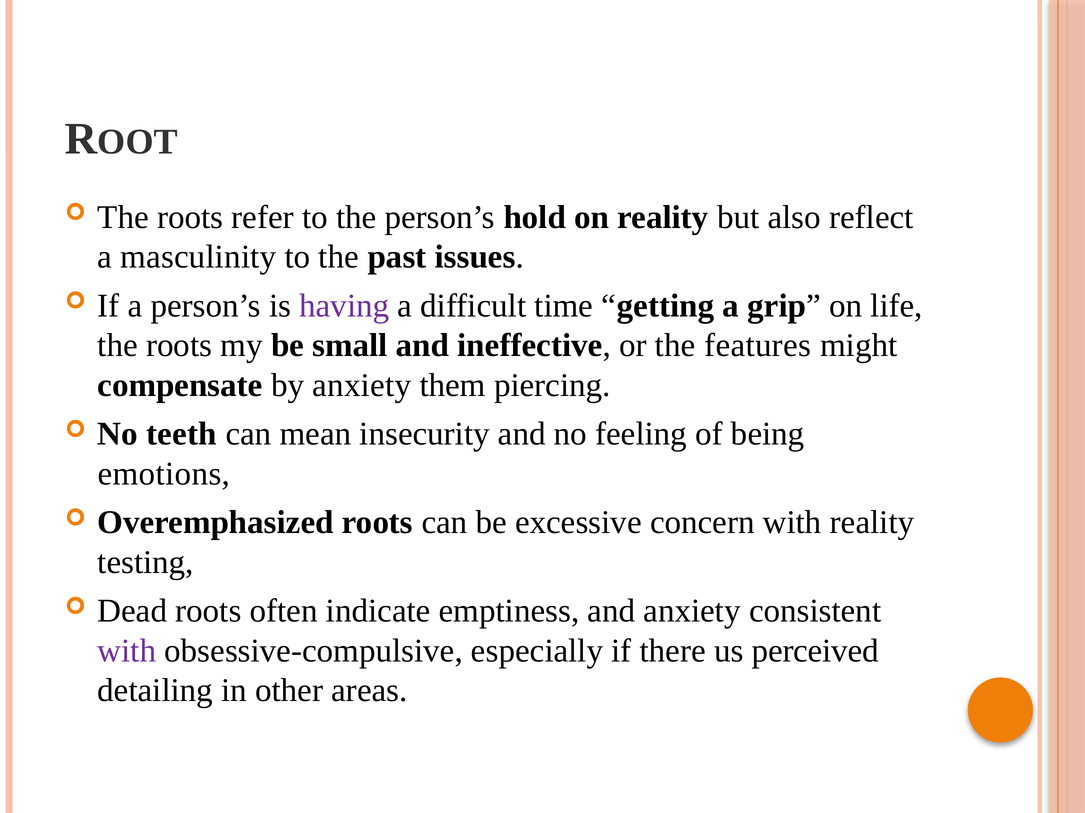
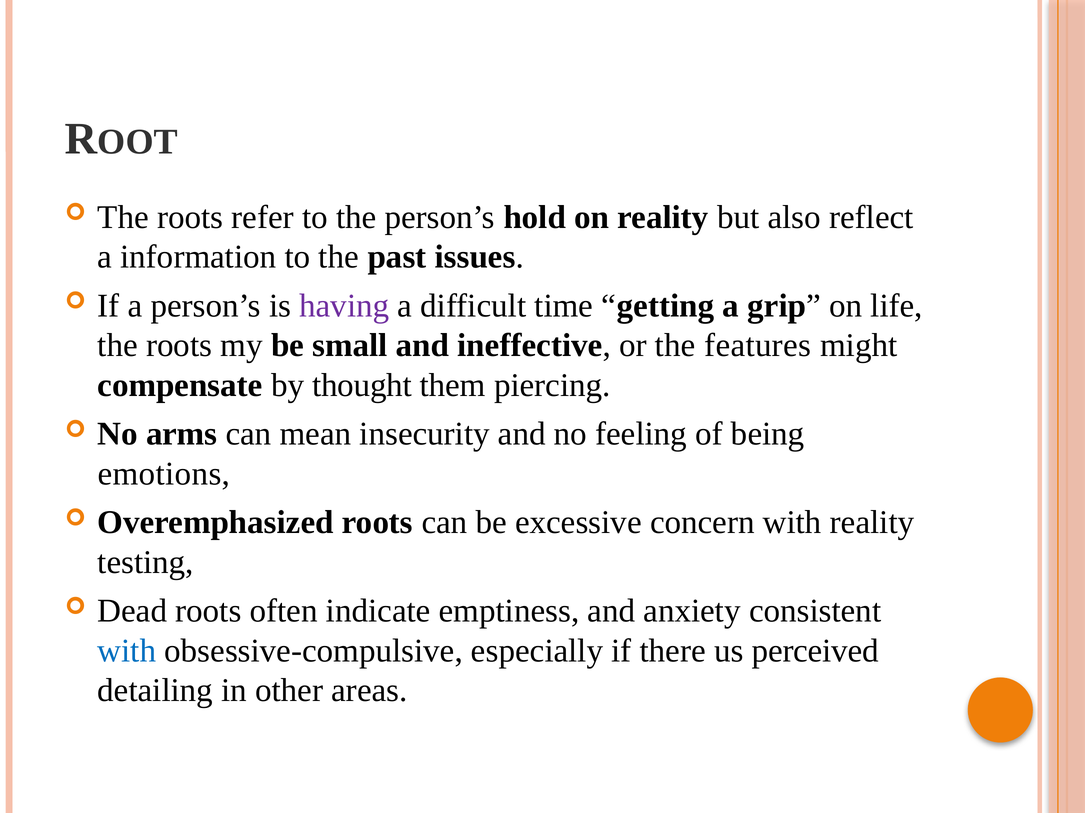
masculinity: masculinity -> information
by anxiety: anxiety -> thought
teeth: teeth -> arms
with at (127, 651) colour: purple -> blue
